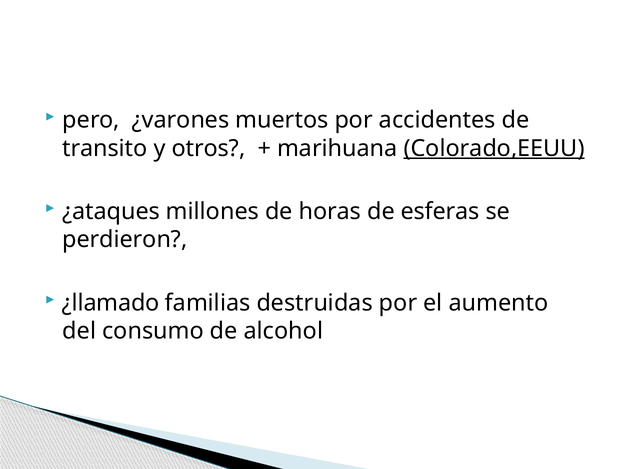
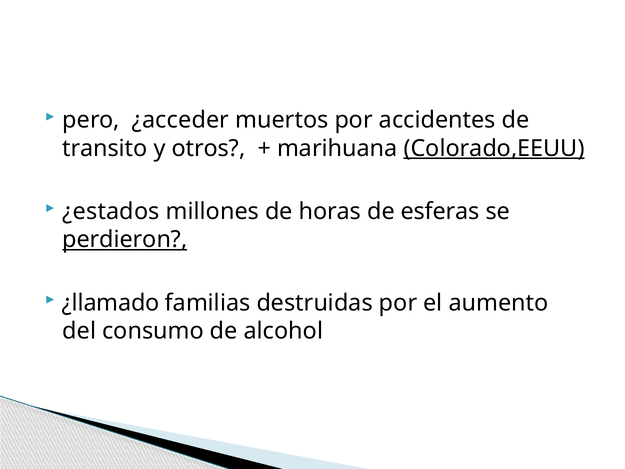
¿varones: ¿varones -> ¿acceder
¿ataques: ¿ataques -> ¿estados
perdieron underline: none -> present
